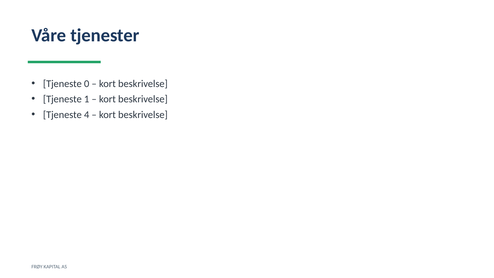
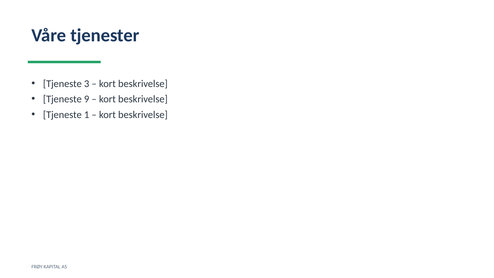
0: 0 -> 3
1: 1 -> 9
4: 4 -> 1
